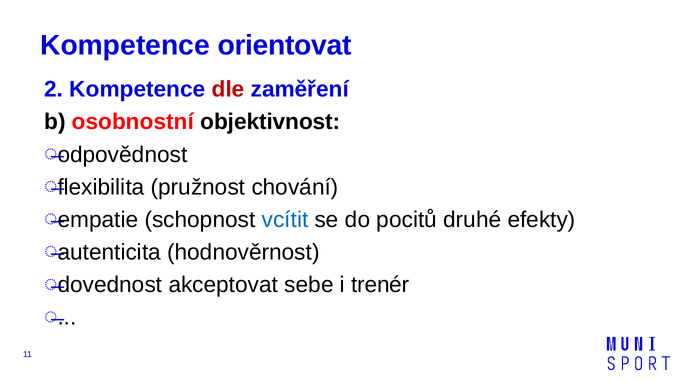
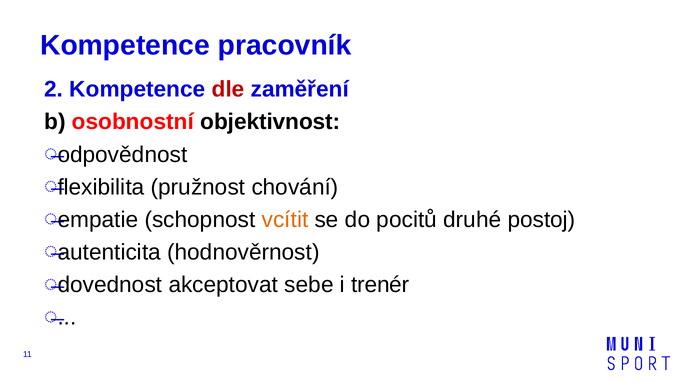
orientovat: orientovat -> pracovník
vcítit colour: blue -> orange
efekty: efekty -> postoj
